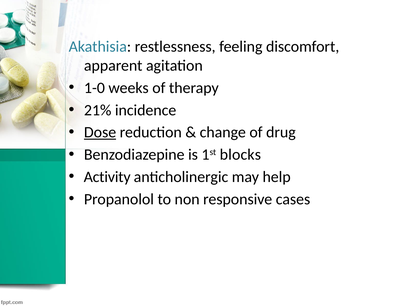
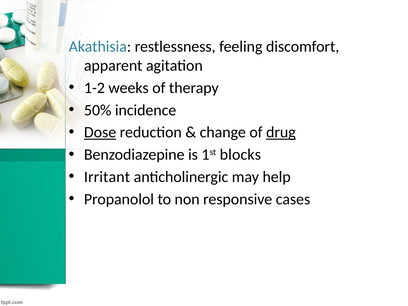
1-0: 1-0 -> 1-2
21%: 21% -> 50%
drug underline: none -> present
Activity: Activity -> Irritant
